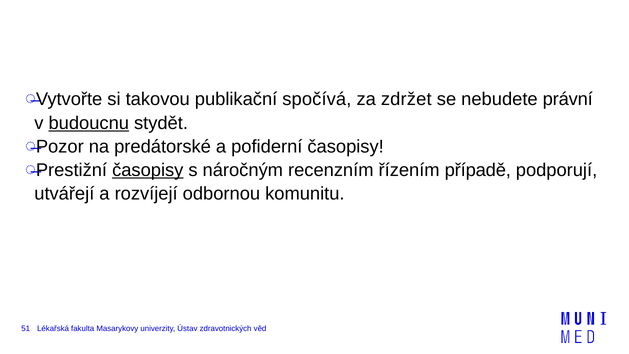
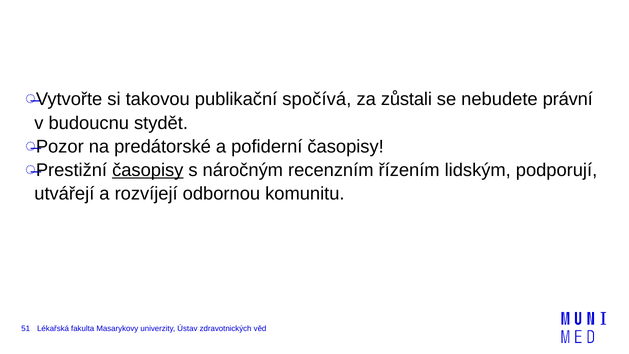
zdržet: zdržet -> zůstali
budoucnu underline: present -> none
případě: případě -> lidským
